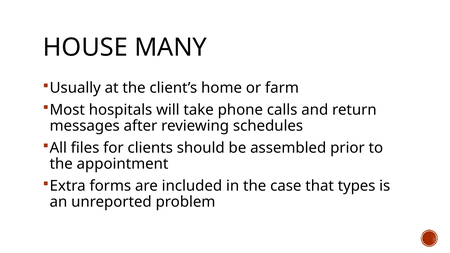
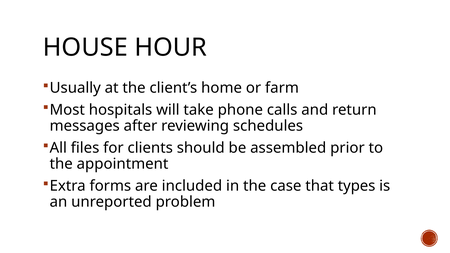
MANY: MANY -> HOUR
